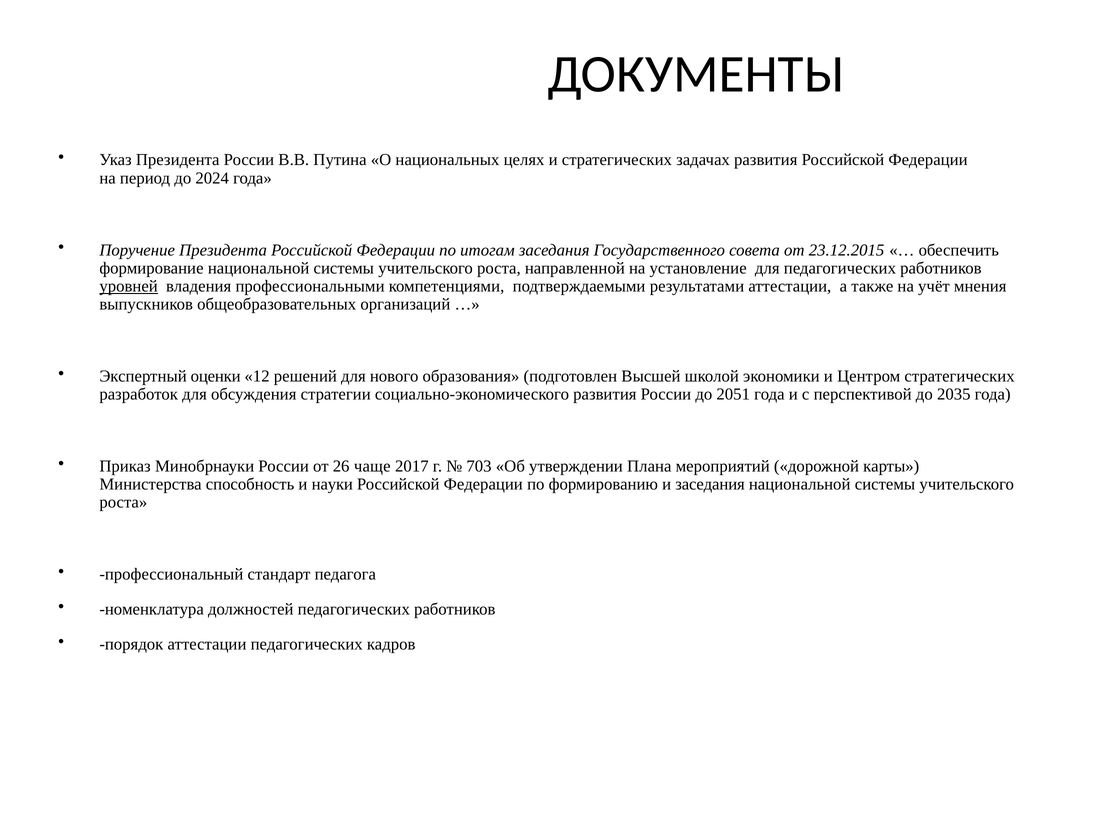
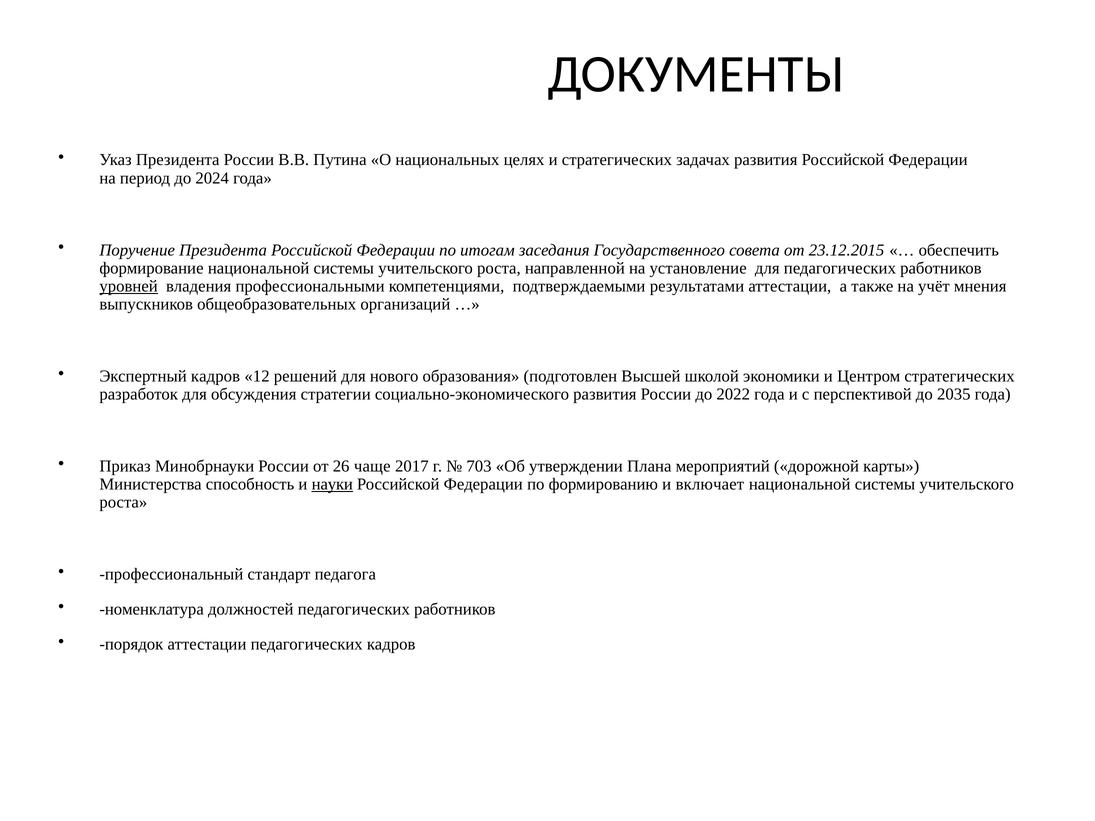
Экспертный оценки: оценки -> кадров
2051: 2051 -> 2022
науки underline: none -> present
и заседания: заседания -> включает
